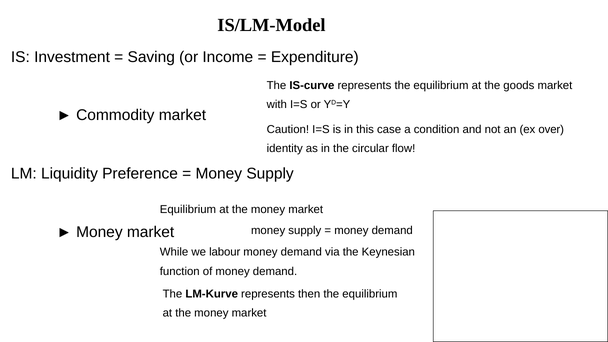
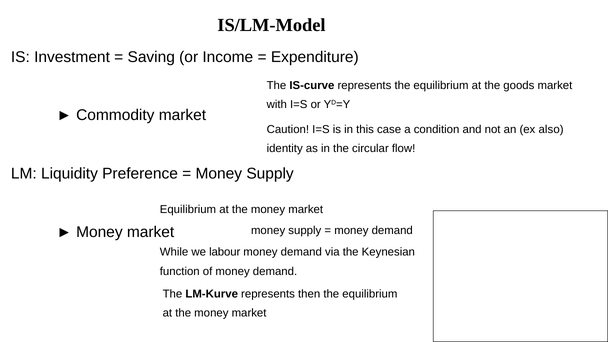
over: over -> also
